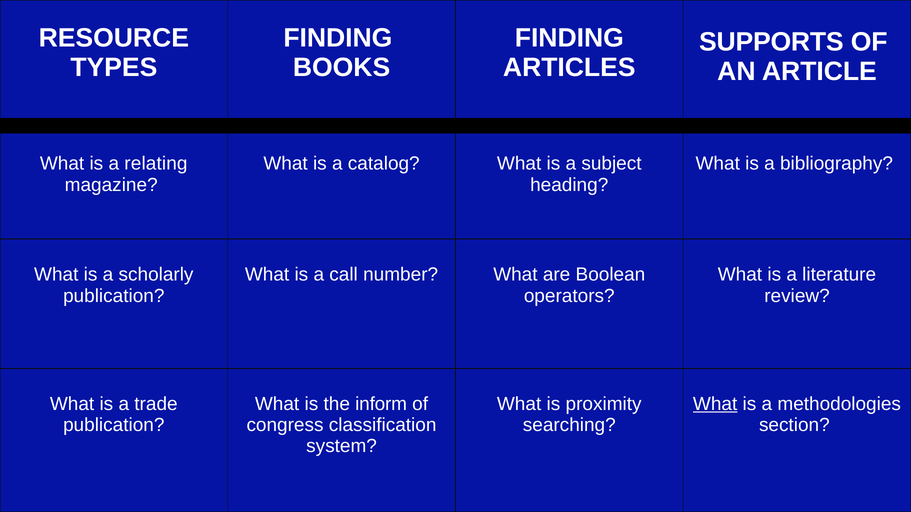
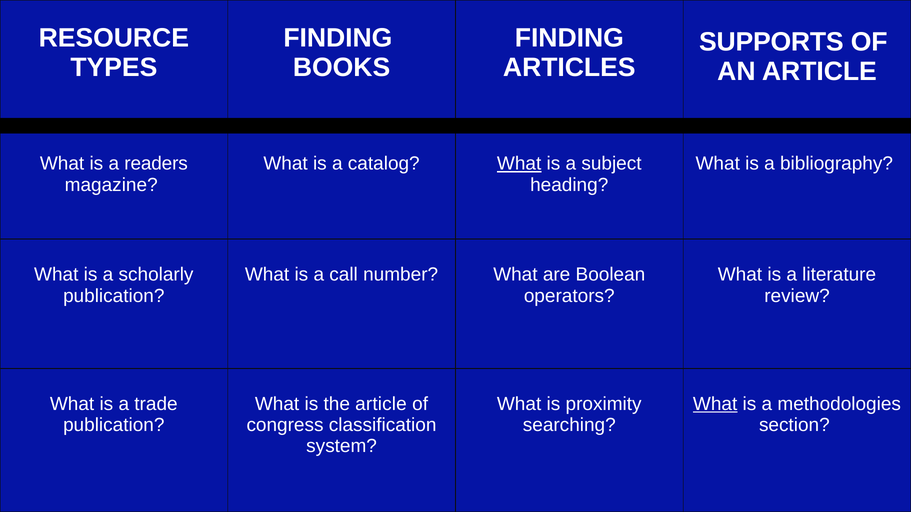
relating: relating -> readers
What at (519, 164) underline: none -> present
the inform: inform -> article
